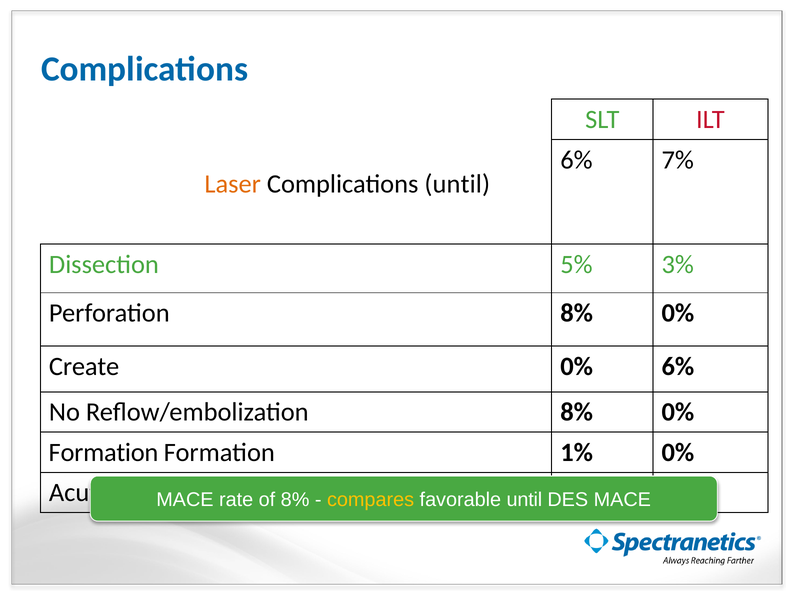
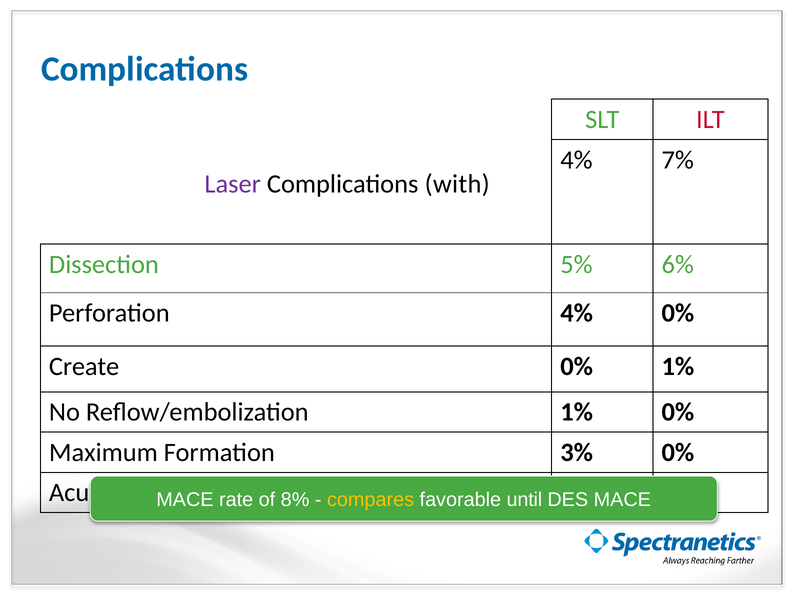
6% at (576, 160): 6% -> 4%
Laser colour: orange -> purple
Complications until: until -> with
3%: 3% -> 6%
Perforation 8%: 8% -> 4%
0% 6%: 6% -> 1%
Reflow/embolization 8%: 8% -> 1%
Formation at (103, 453): Formation -> Maximum
1%: 1% -> 3%
